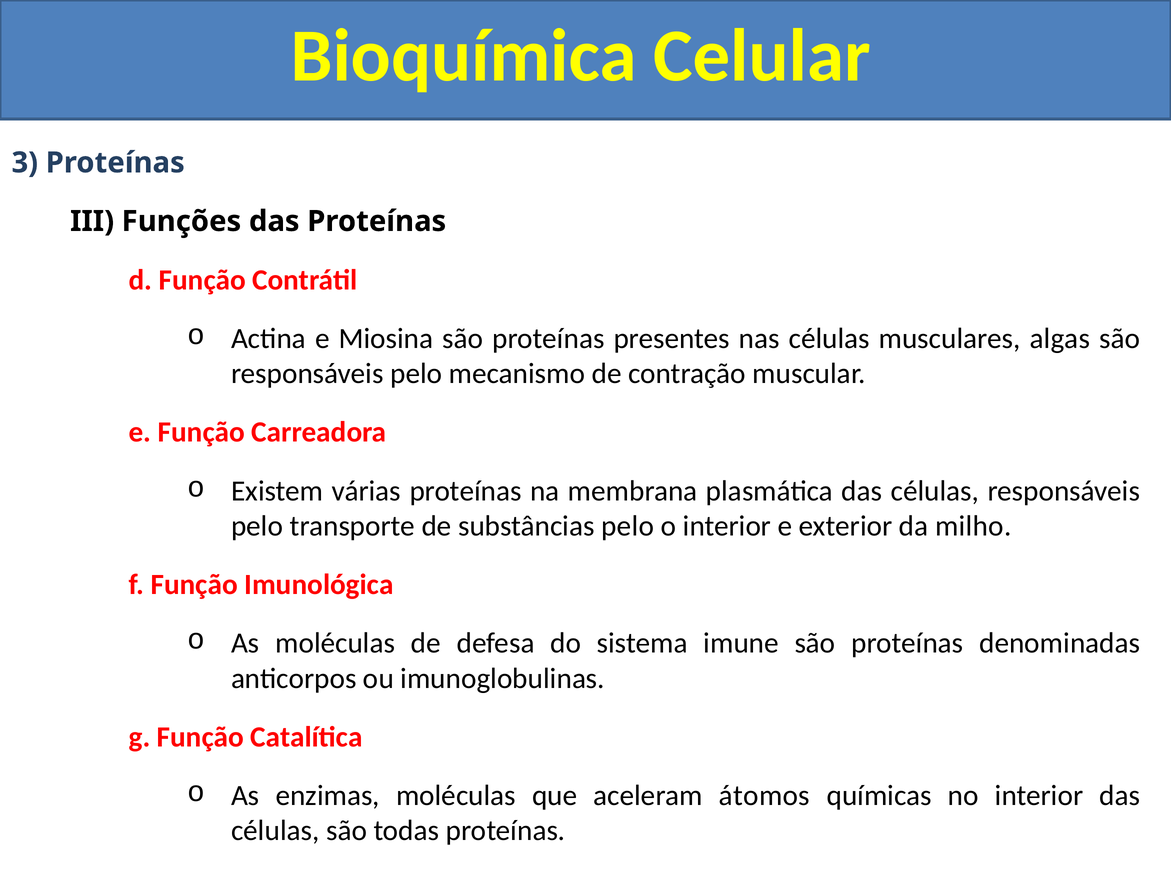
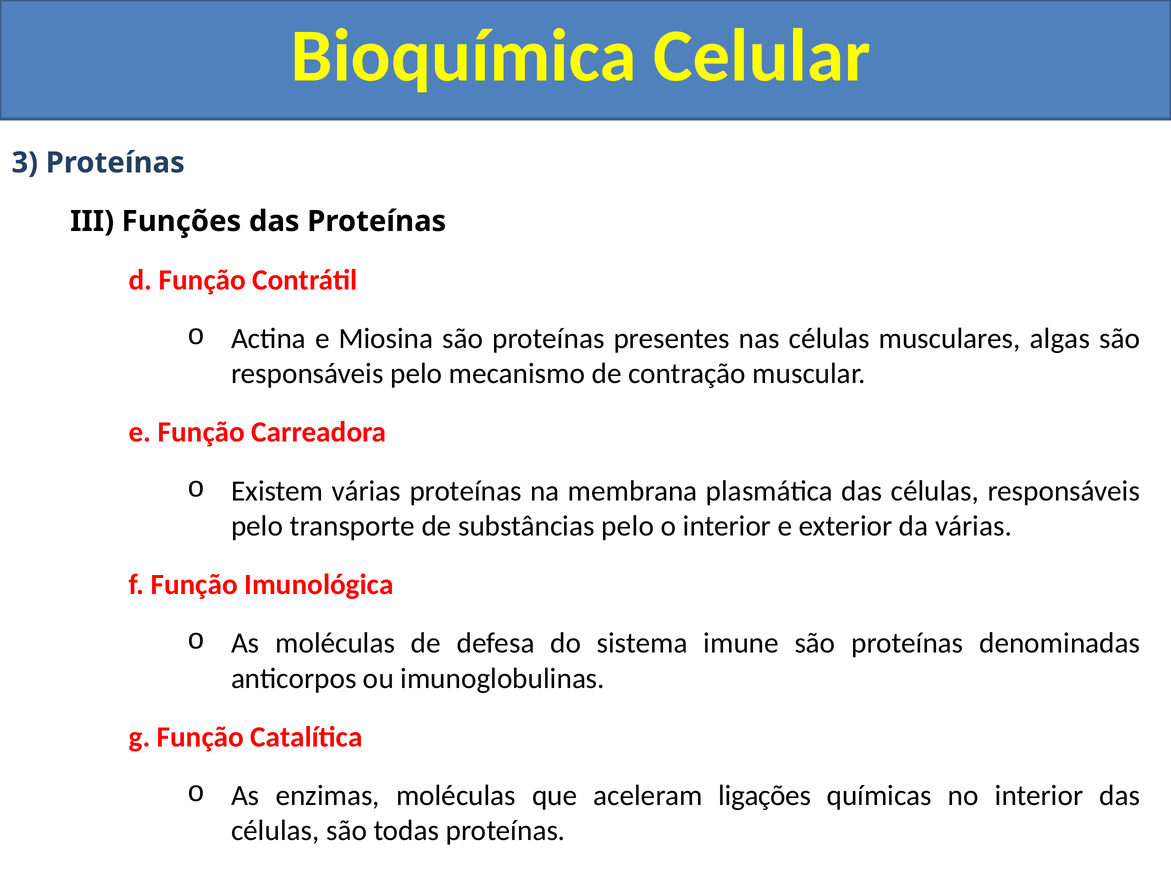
da milho: milho -> várias
átomos: átomos -> ligações
